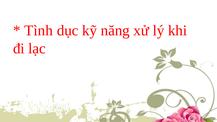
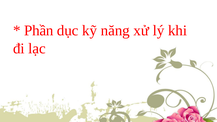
Tình: Tình -> Phần
